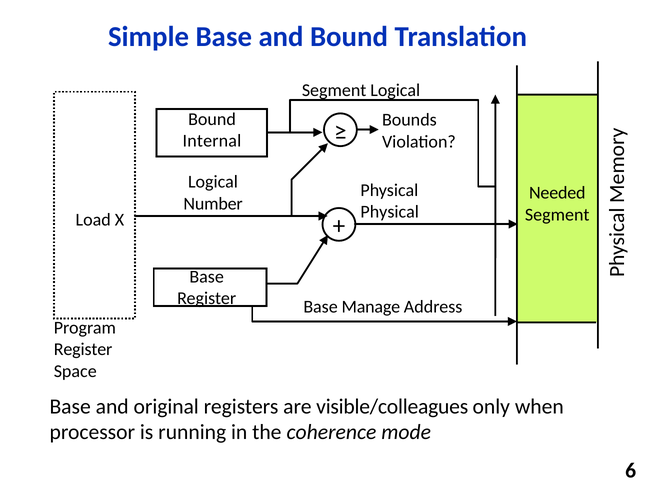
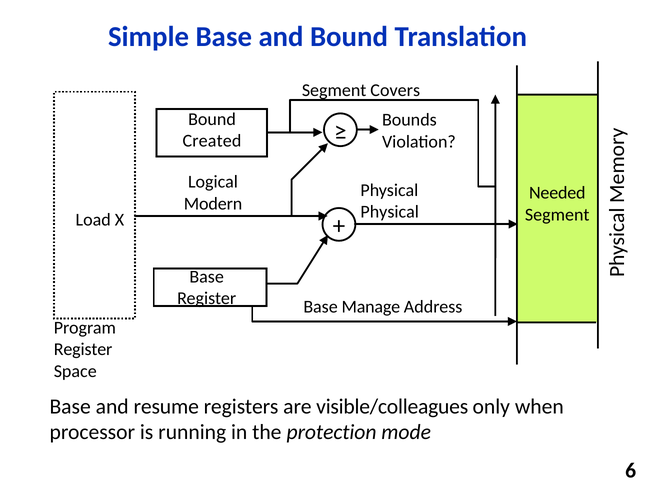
Segment Logical: Logical -> Covers
Internal: Internal -> Created
Number: Number -> Modern
original: original -> resume
coherence: coherence -> protection
